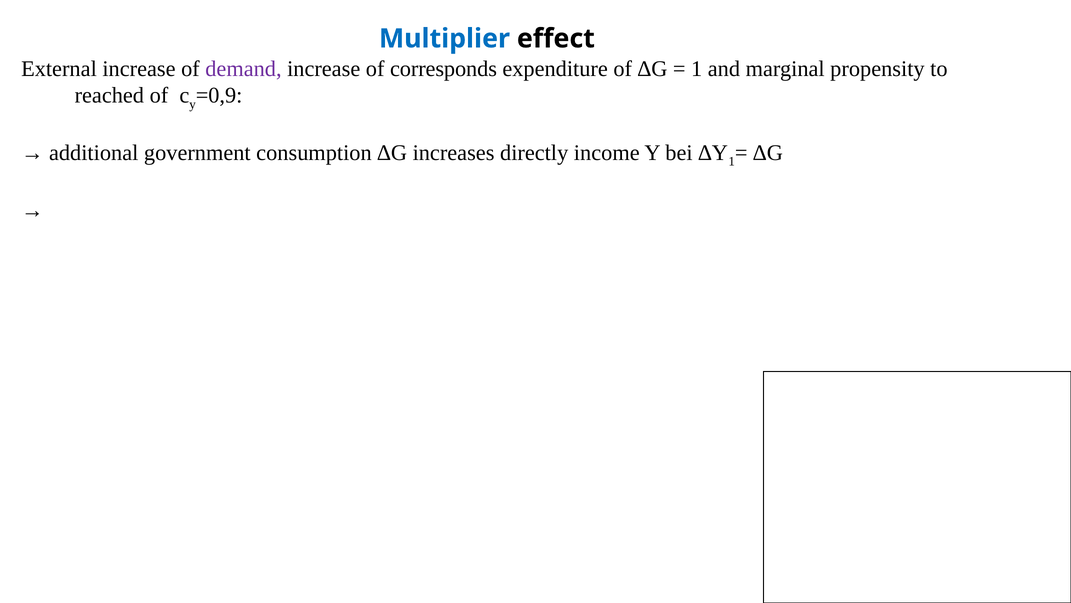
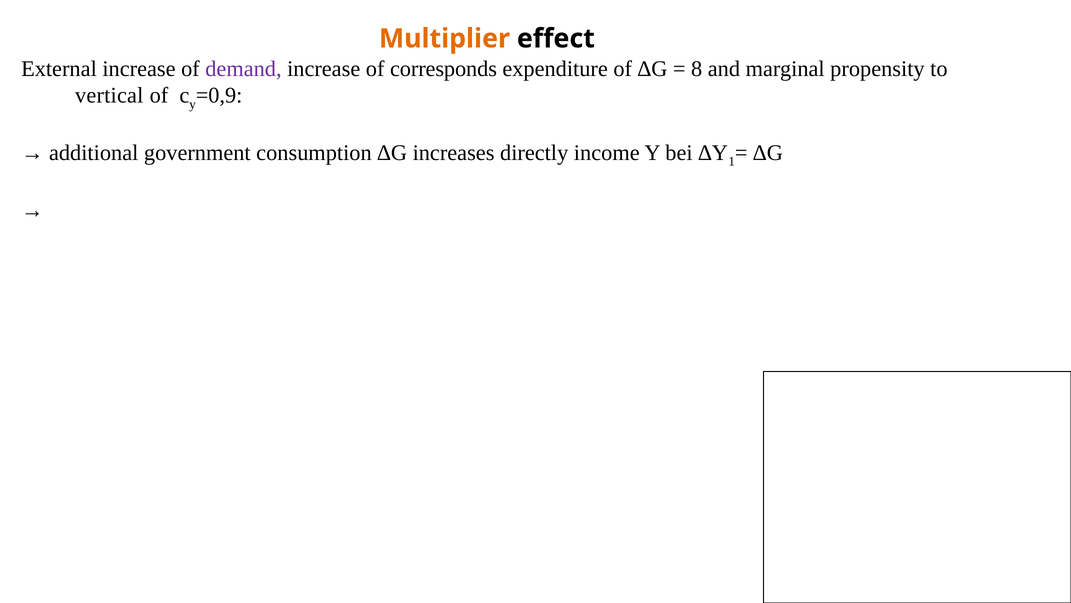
Multiplier colour: blue -> orange
1 at (697, 69): 1 -> 8
reached: reached -> vertical
